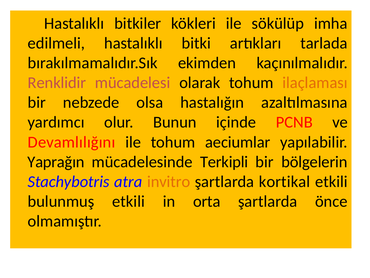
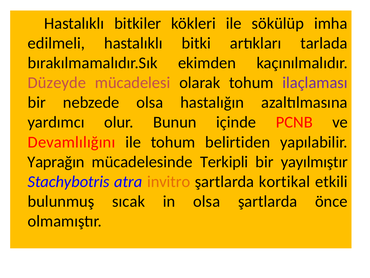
Renklidir: Renklidir -> Düzeyde
ilaçlaması colour: orange -> purple
aeciumlar: aeciumlar -> belirtiden
bölgelerin: bölgelerin -> yayılmıştır
bulunmuş etkili: etkili -> sıcak
in orta: orta -> olsa
